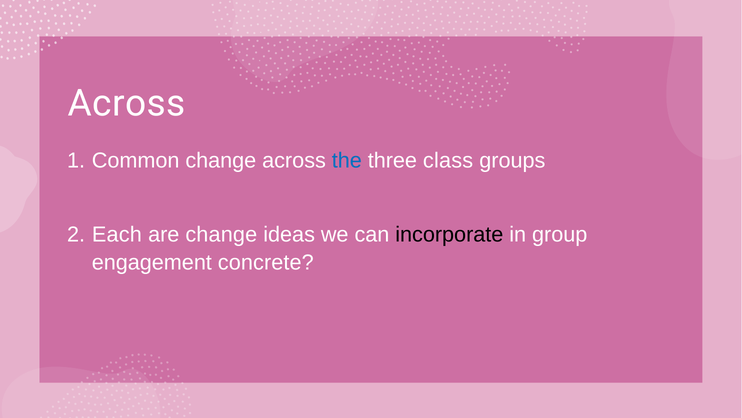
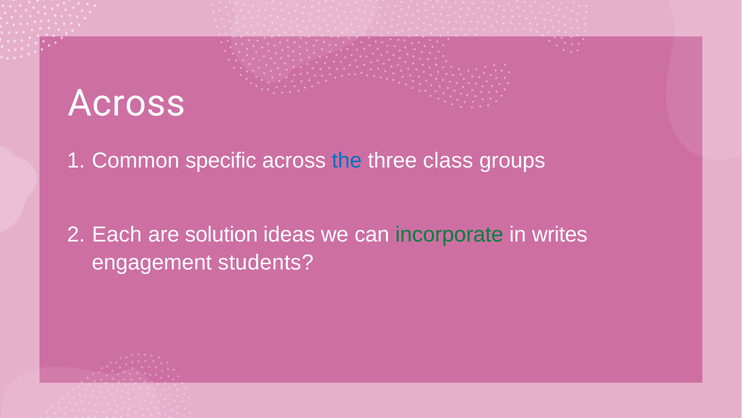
Common change: change -> specific
are change: change -> solution
incorporate colour: black -> green
group: group -> writes
concrete: concrete -> students
